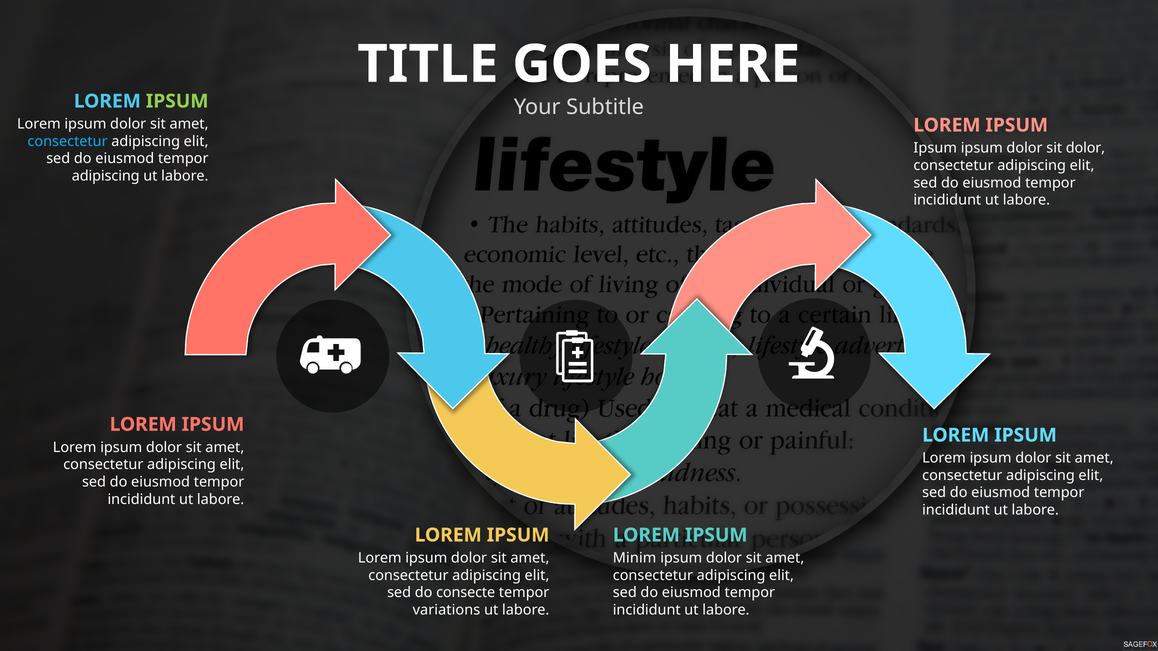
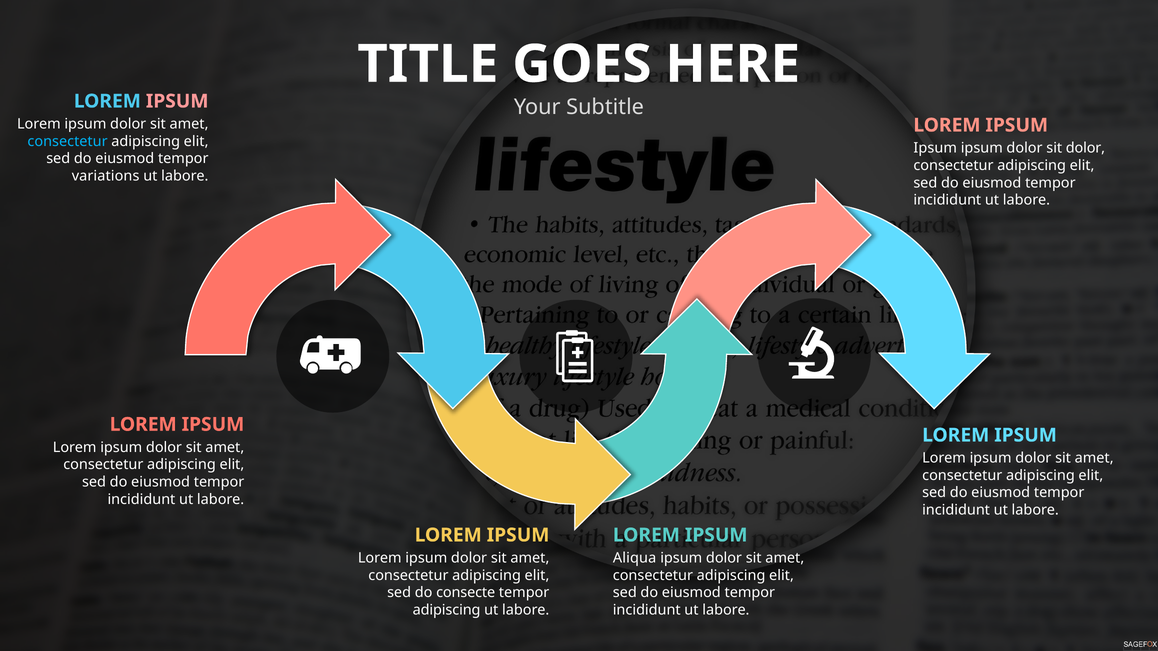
IPSUM at (177, 101) colour: light green -> pink
adipiscing at (106, 176): adipiscing -> variations
Minim: Minim -> Aliqua
variations at (446, 610): variations -> adipiscing
